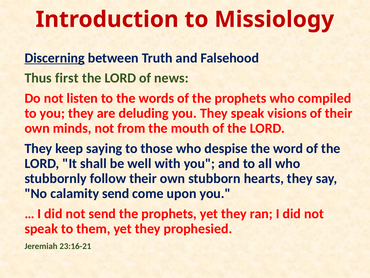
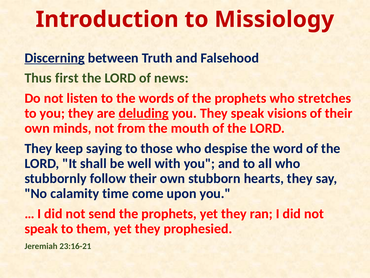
compiled: compiled -> stretches
deluding underline: none -> present
calamity send: send -> time
